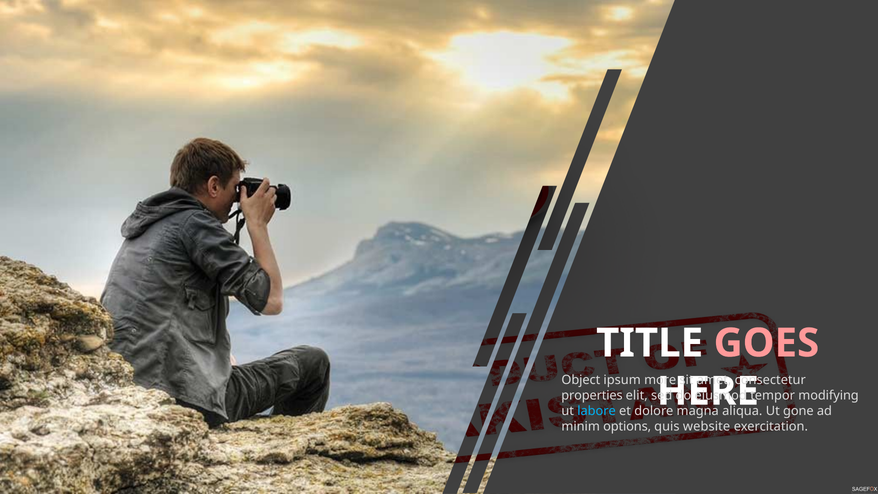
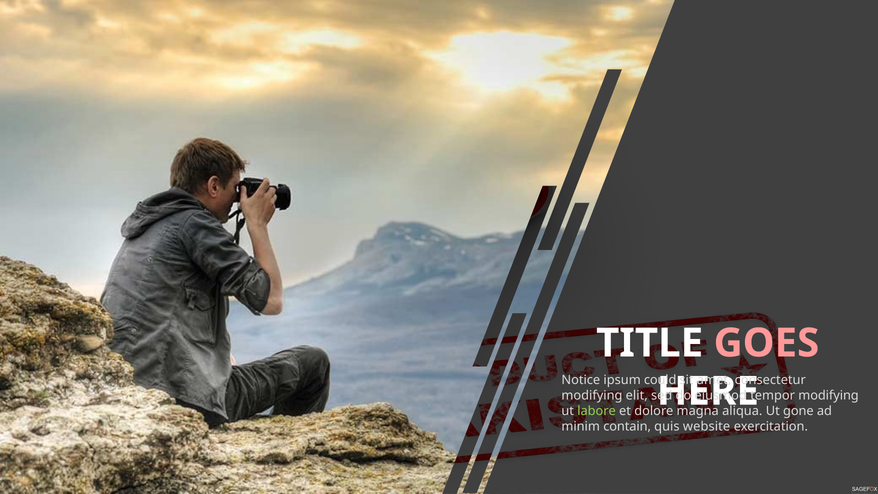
Object: Object -> Notice
more: more -> could
properties at (592, 395): properties -> modifying
labore colour: light blue -> light green
options: options -> contain
